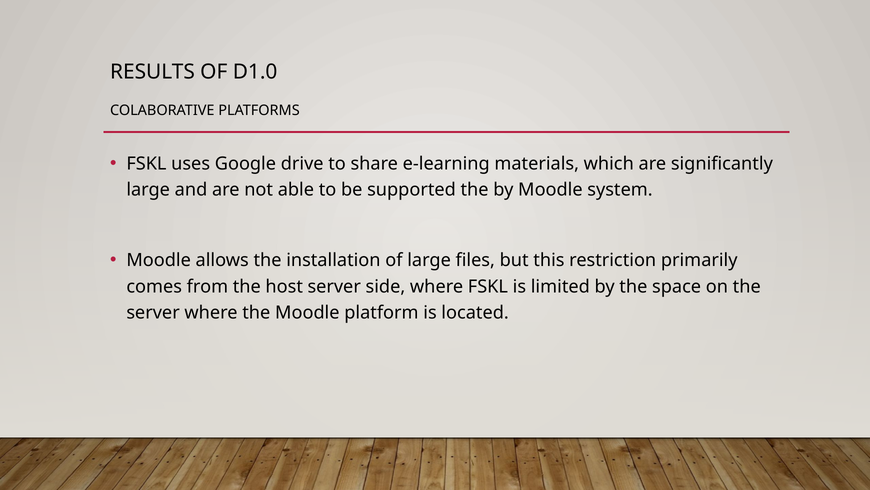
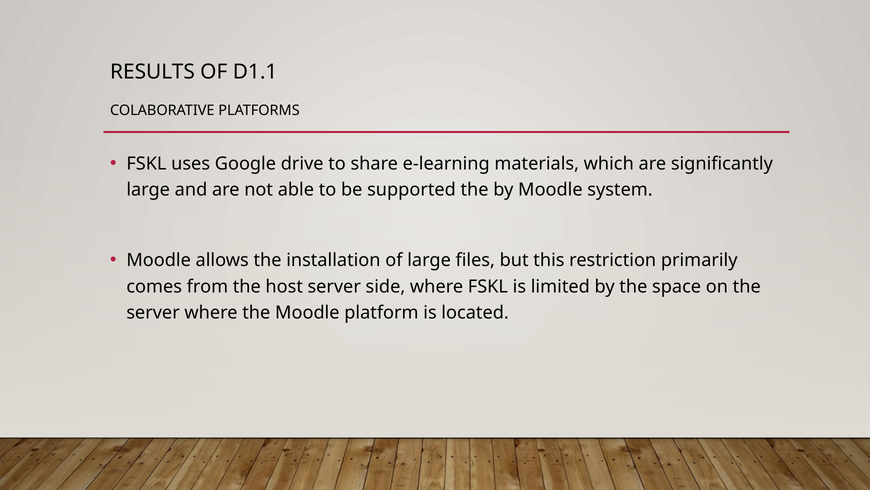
D1.0: D1.0 -> D1.1
